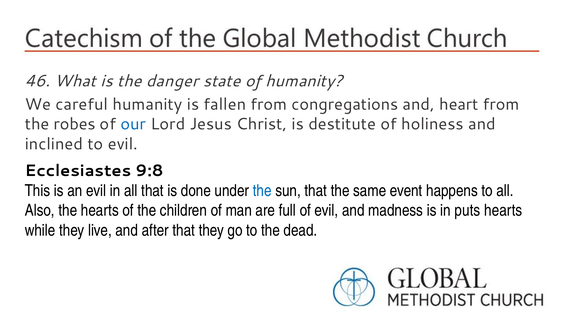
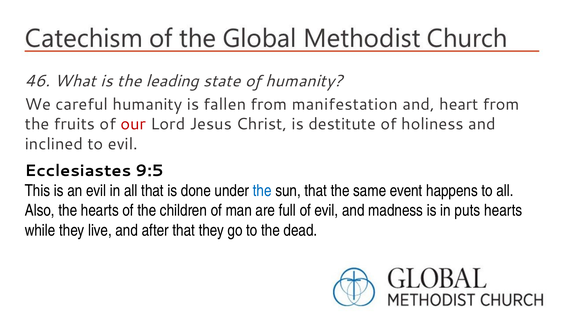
danger: danger -> leading
congregations: congregations -> manifestation
robes: robes -> fruits
our colour: blue -> red
9:8: 9:8 -> 9:5
